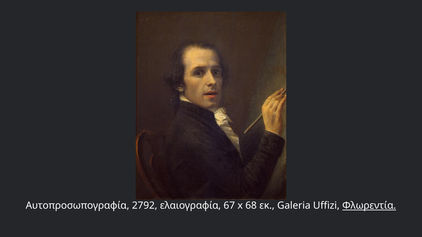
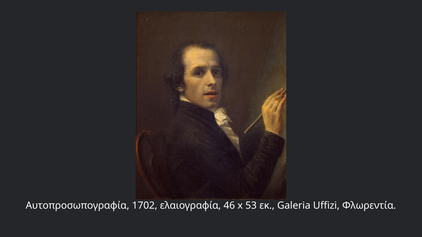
2792: 2792 -> 1702
67: 67 -> 46
68: 68 -> 53
Φλωρεντία underline: present -> none
